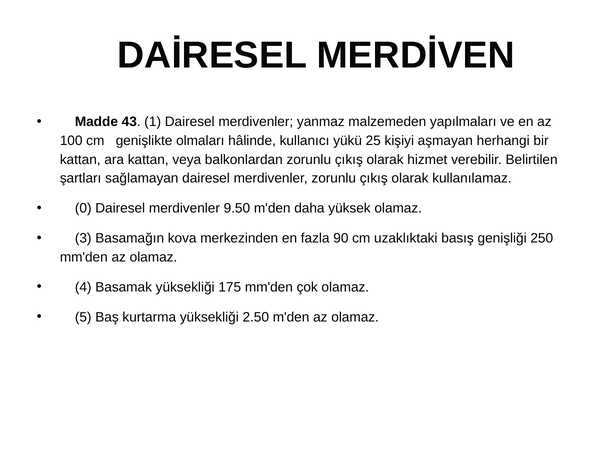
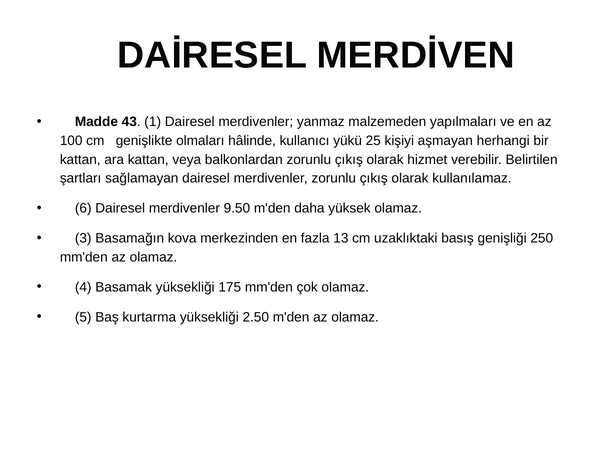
0: 0 -> 6
90: 90 -> 13
